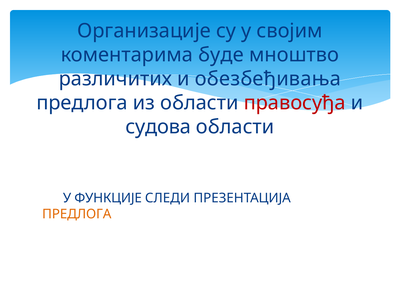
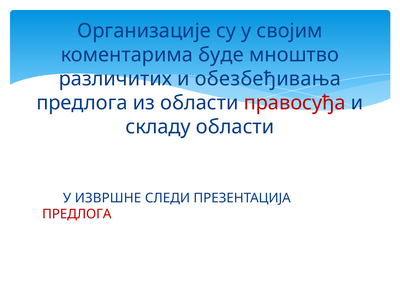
судова: судова -> складу
ФУНКЦИЈЕ: ФУНКЦИЈЕ -> ИЗВРШНЕ
ПРЕДЛОГА at (77, 214) colour: orange -> red
